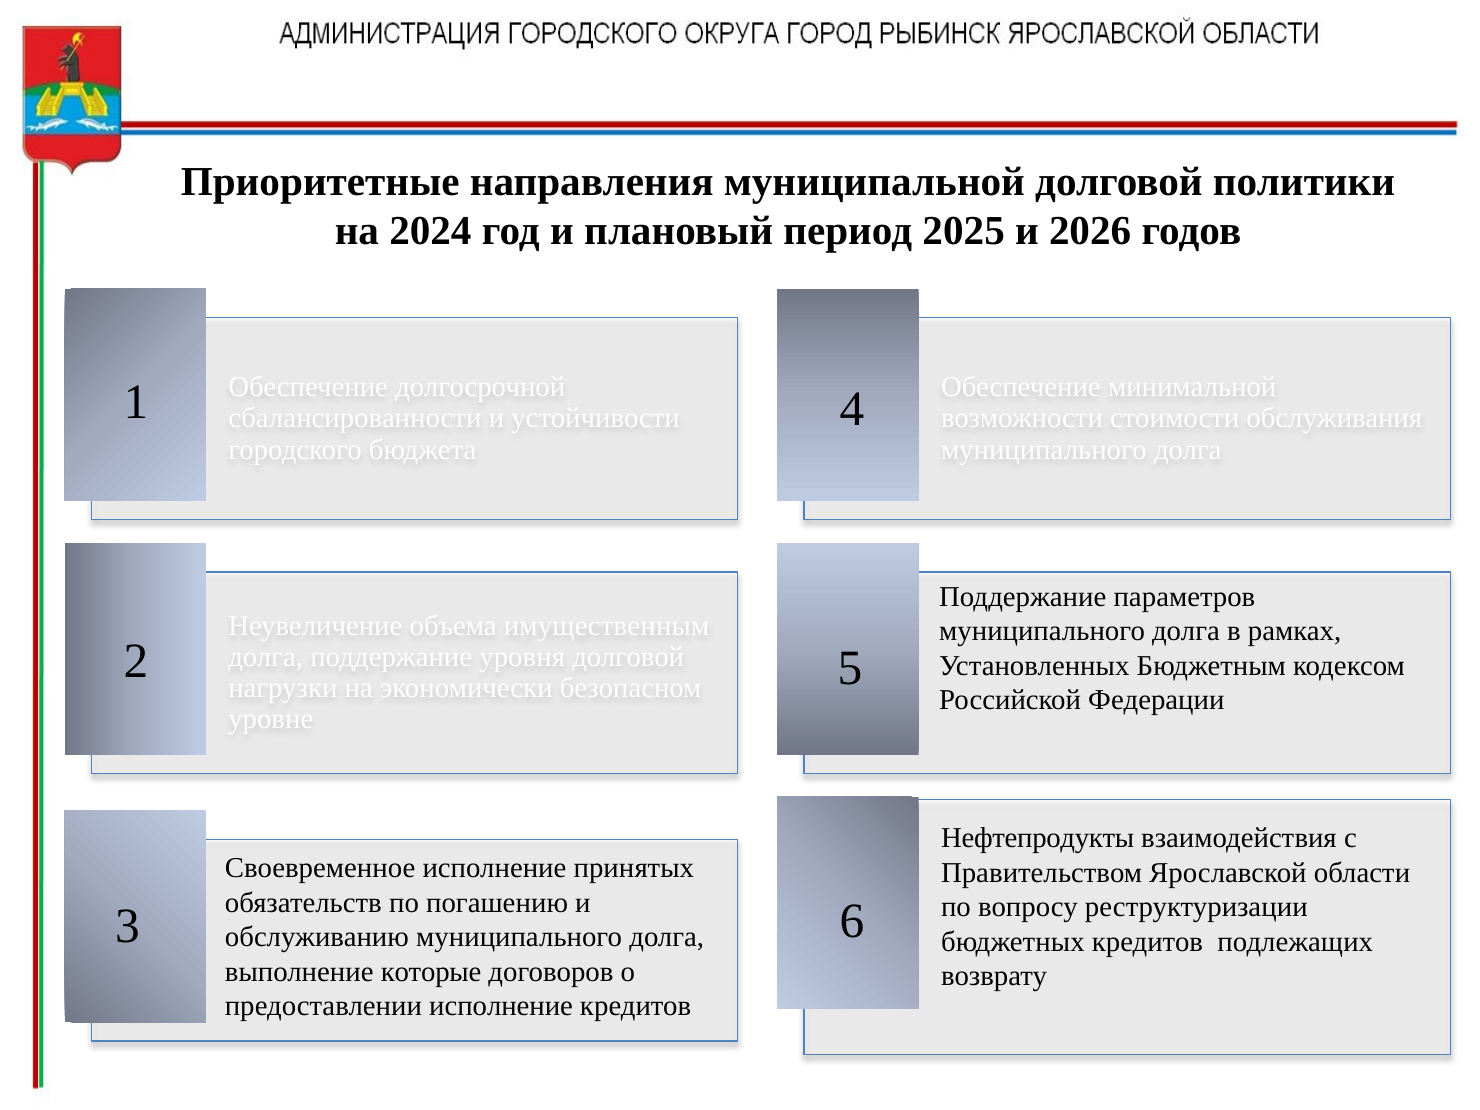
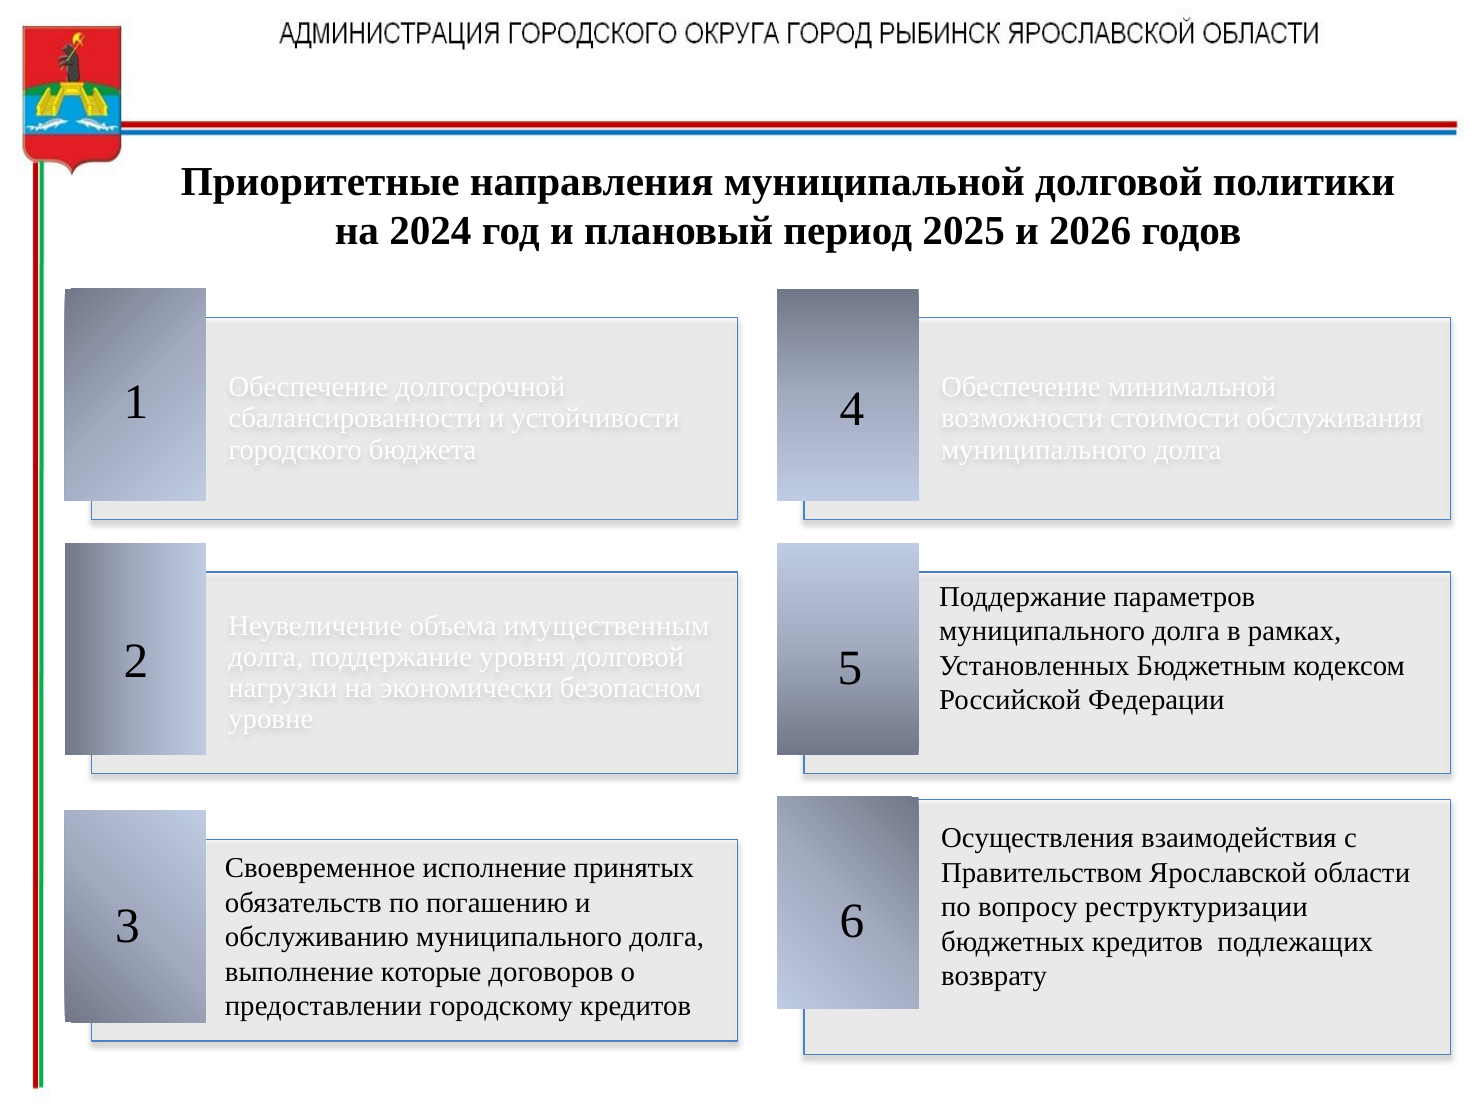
Нефтепродукты: Нефтепродукты -> Осуществления
предоставлении исполнение: исполнение -> городскому
